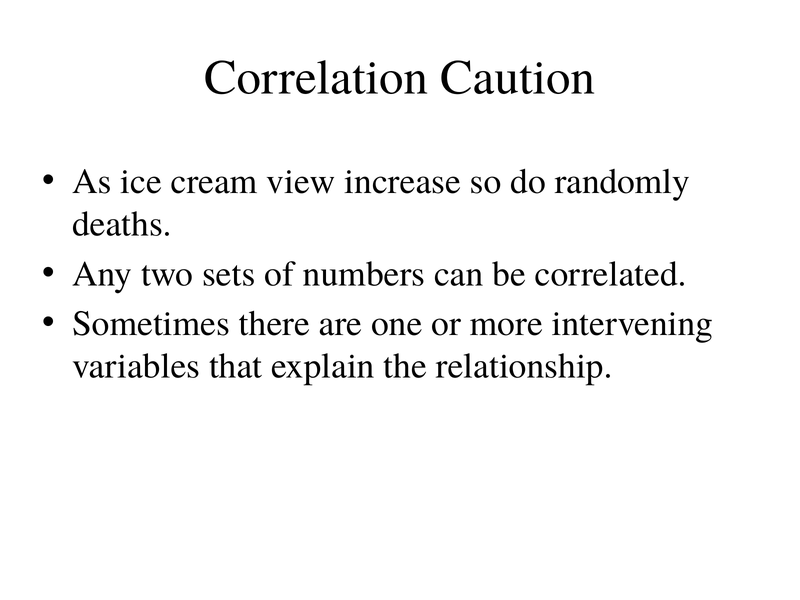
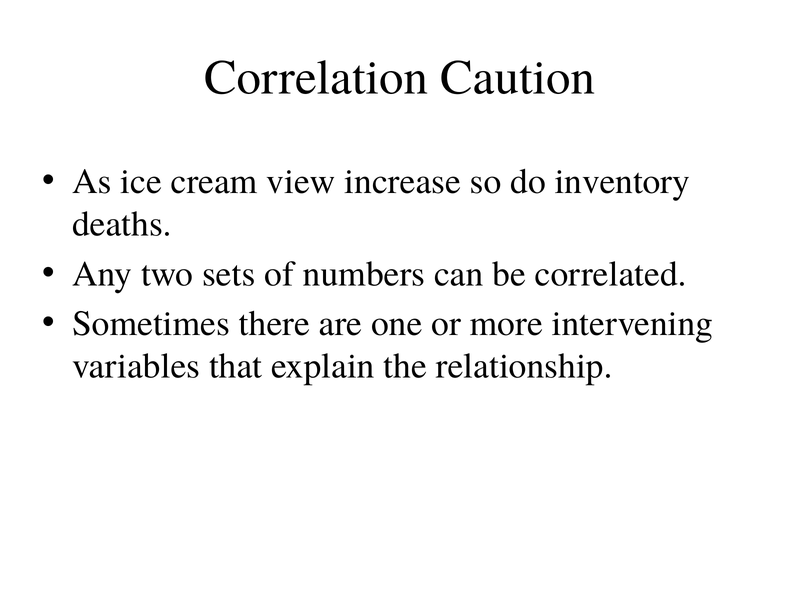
randomly: randomly -> inventory
